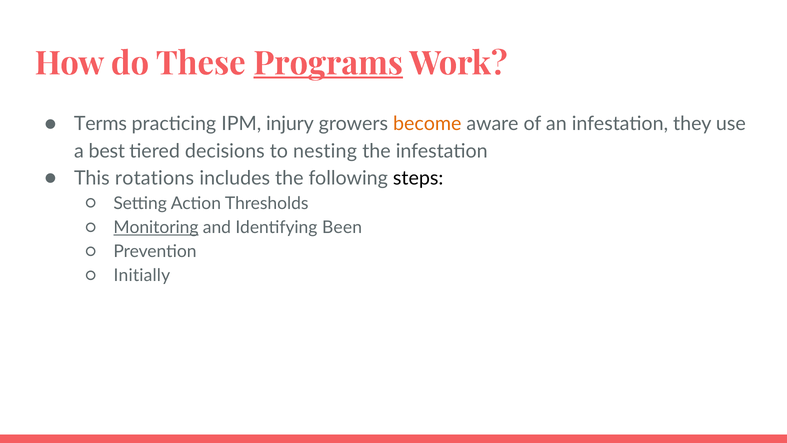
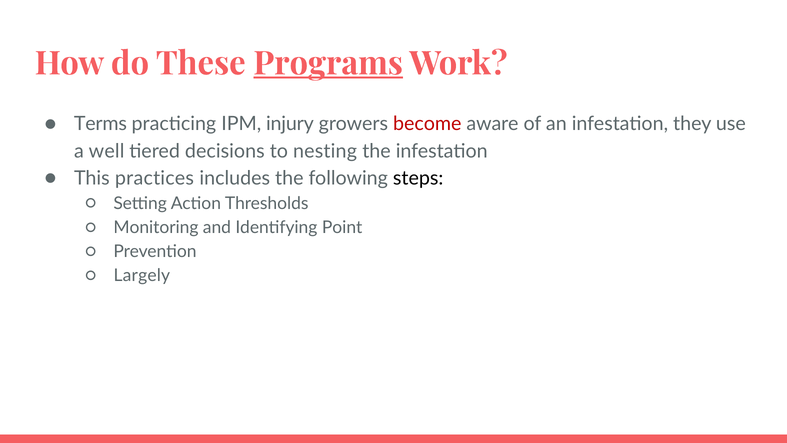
become colour: orange -> red
best: best -> well
rotations: rotations -> practices
Monitoring underline: present -> none
Been: Been -> Point
Initially: Initially -> Largely
